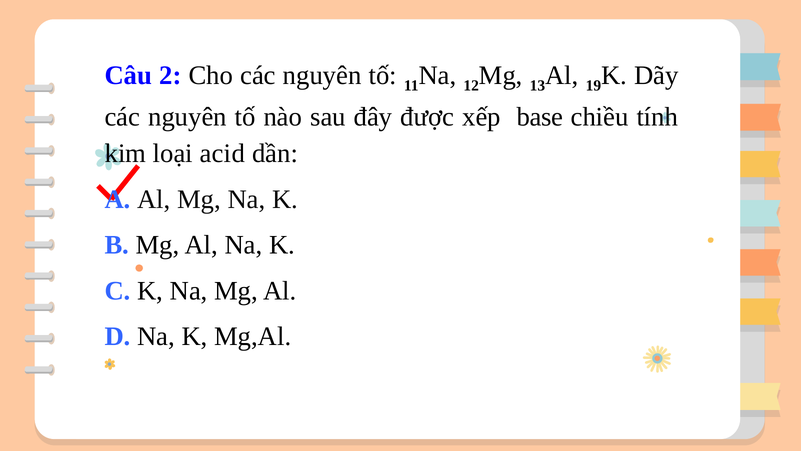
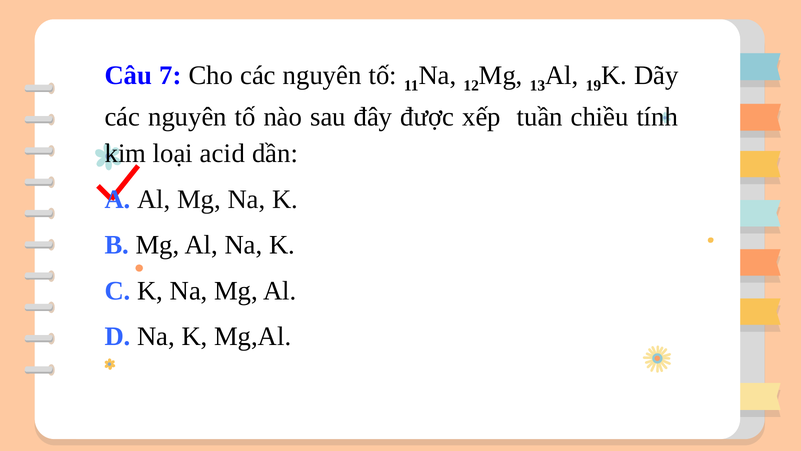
2: 2 -> 7
base: base -> tuần
